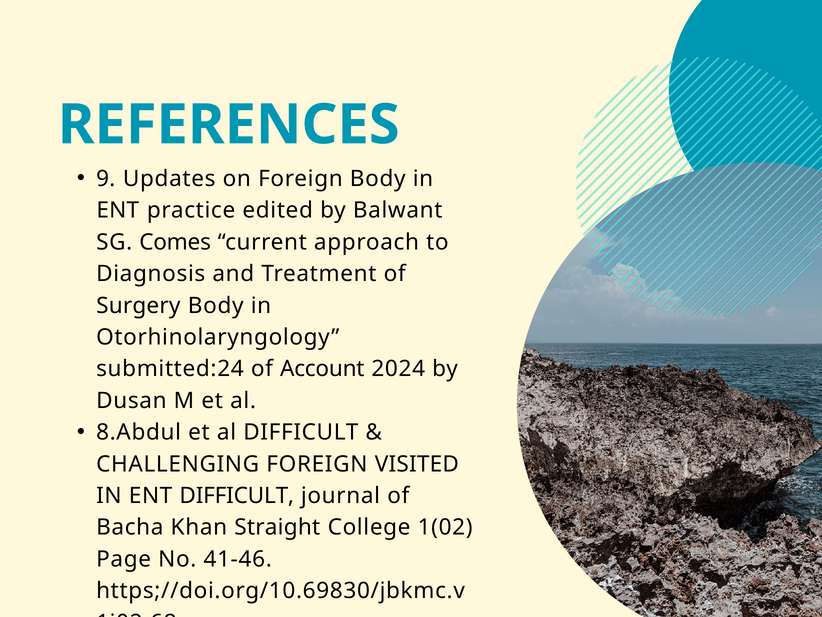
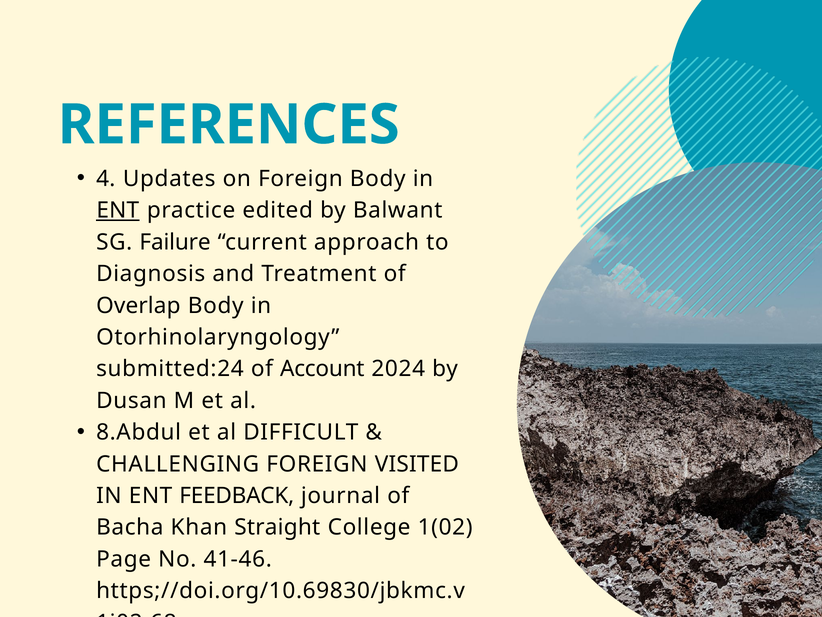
9: 9 -> 4
ENT at (118, 210) underline: none -> present
Comes: Comes -> Failure
Surgery: Surgery -> Overlap
ENT DIFFICULT: DIFFICULT -> FEEDBACK
